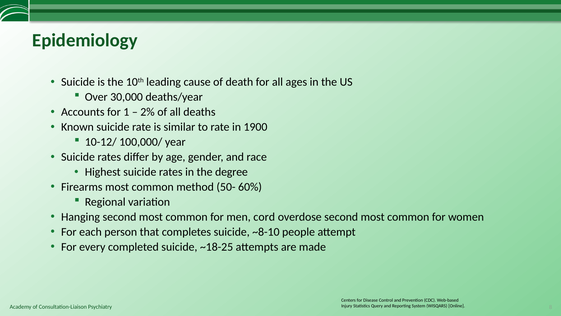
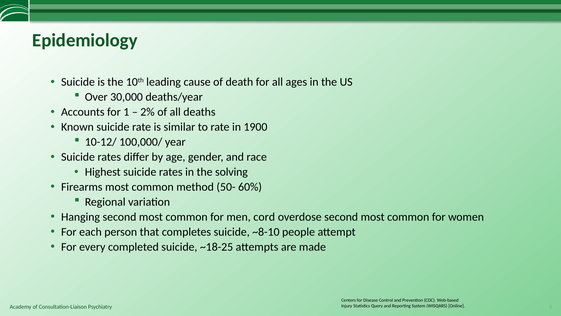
degree: degree -> solving
